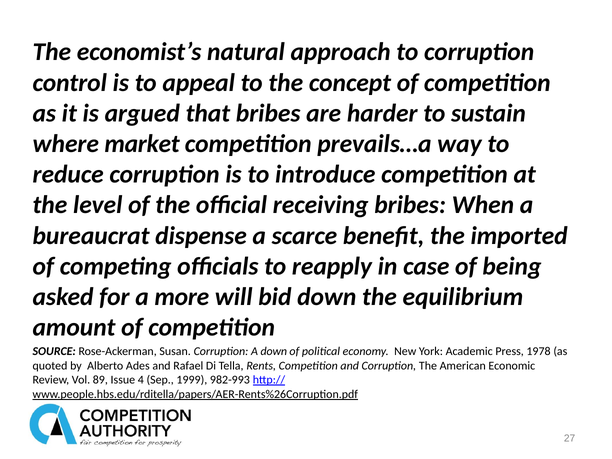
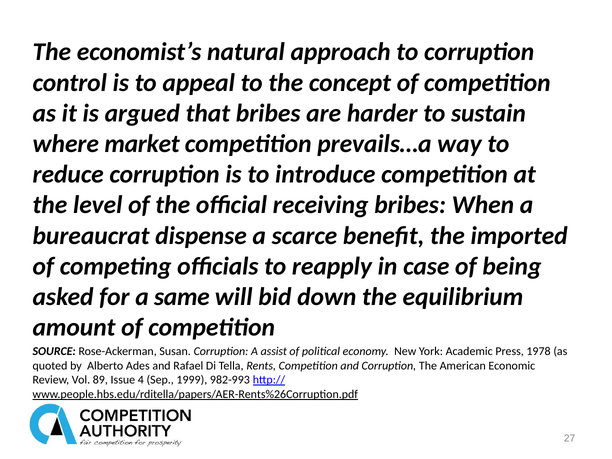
more: more -> same
A down: down -> assist
